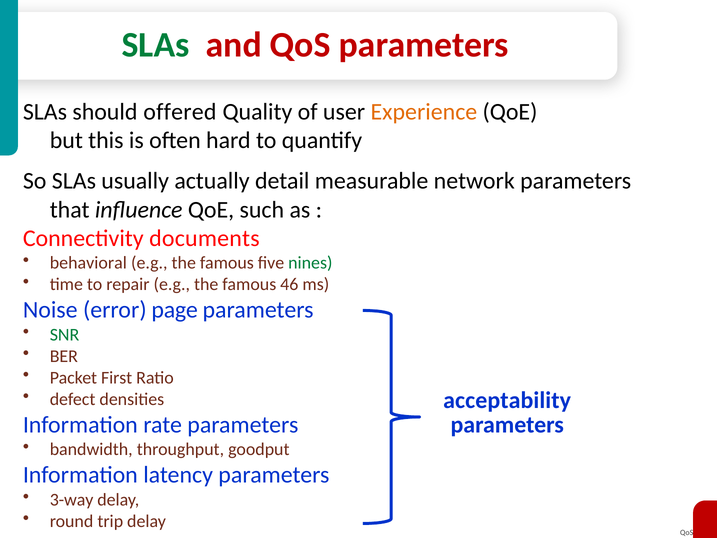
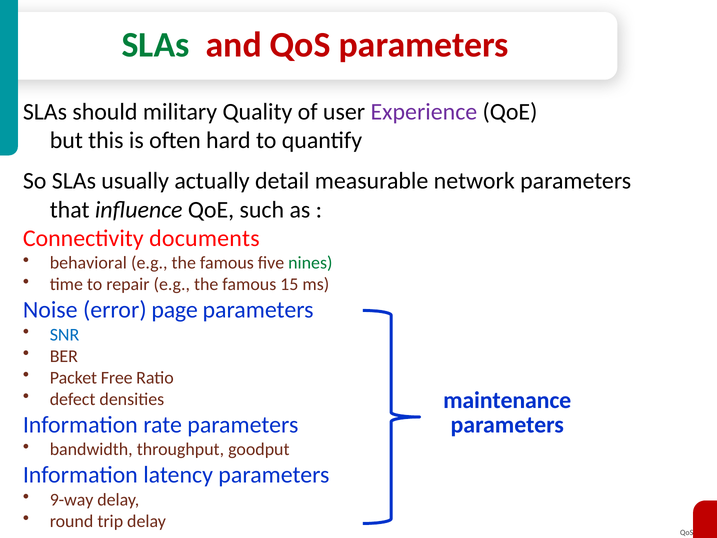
offered: offered -> military
Experience colour: orange -> purple
46: 46 -> 15
SNR colour: green -> blue
First: First -> Free
acceptability: acceptability -> maintenance
3-way: 3-way -> 9-way
